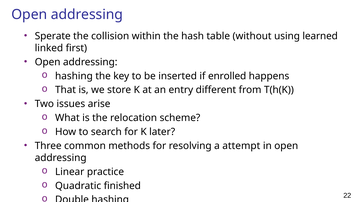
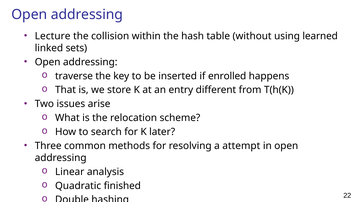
Sperate: Sperate -> Lecture
first: first -> sets
hashing at (74, 76): hashing -> traverse
practice: practice -> analysis
